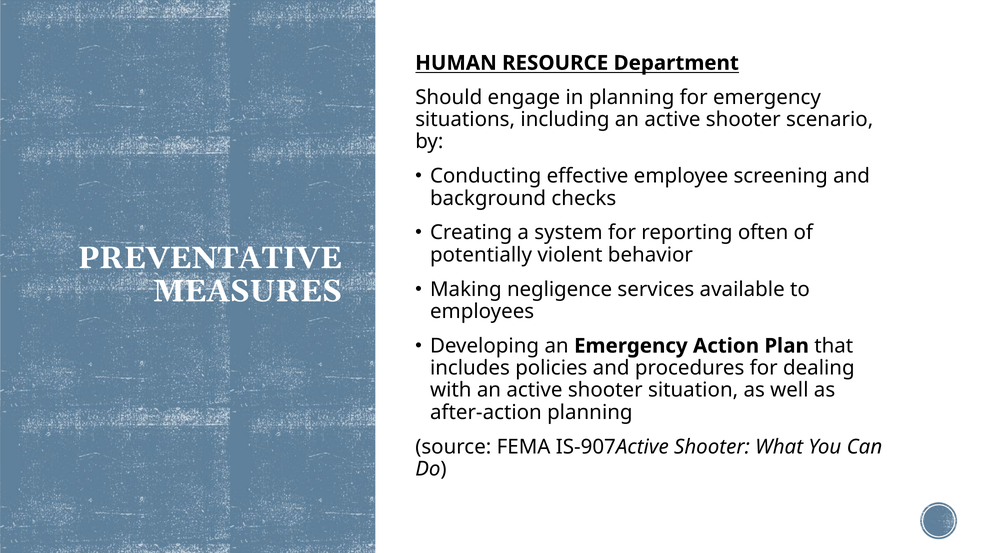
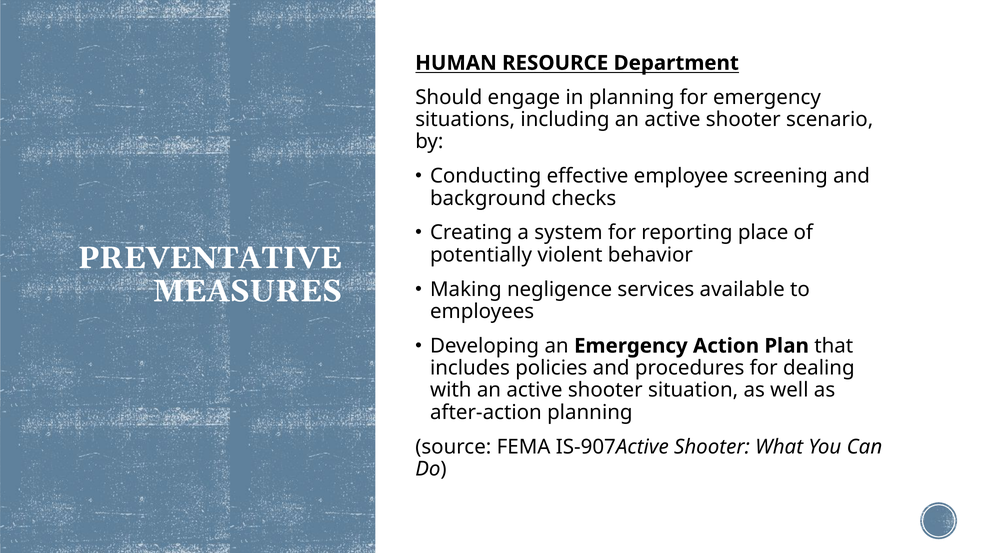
often: often -> place
